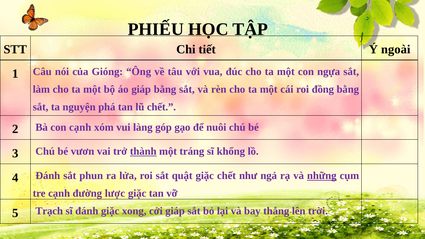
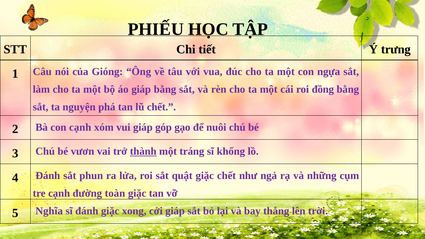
ngoài: ngoài -> trưng
vui làng: làng -> giáp
những underline: present -> none
lược: lược -> toàn
Trạch: Trạch -> Nghĩa
